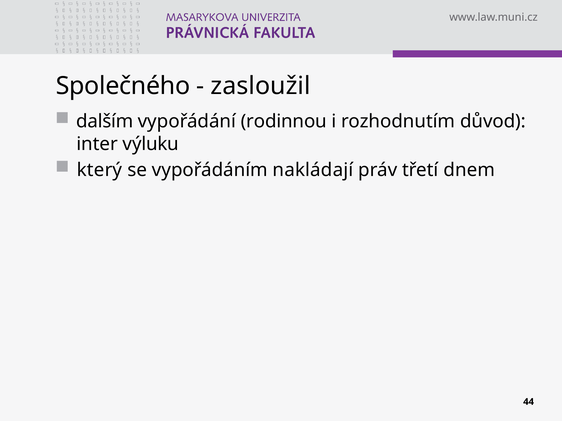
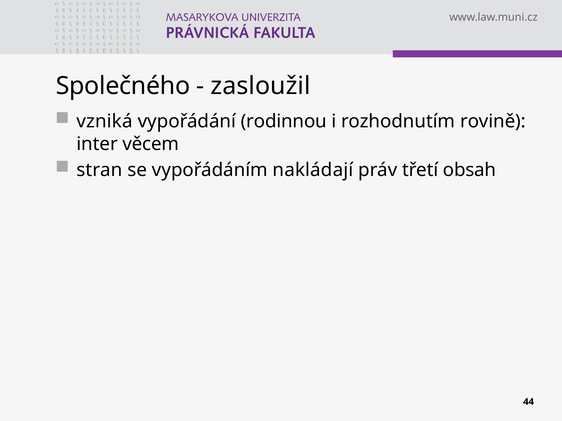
dalším: dalším -> vzniká
důvod: důvod -> rovině
výluku: výluku -> věcem
který: který -> stran
dnem: dnem -> obsah
